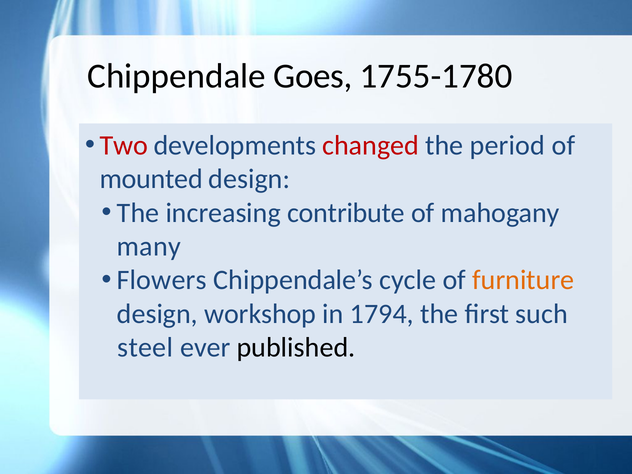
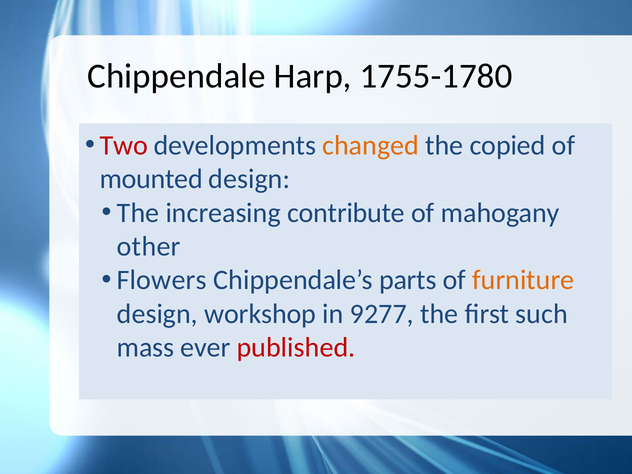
Goes: Goes -> Harp
changed colour: red -> orange
period: period -> copied
many: many -> other
cycle: cycle -> parts
1794: 1794 -> 9277
steel: steel -> mass
published colour: black -> red
